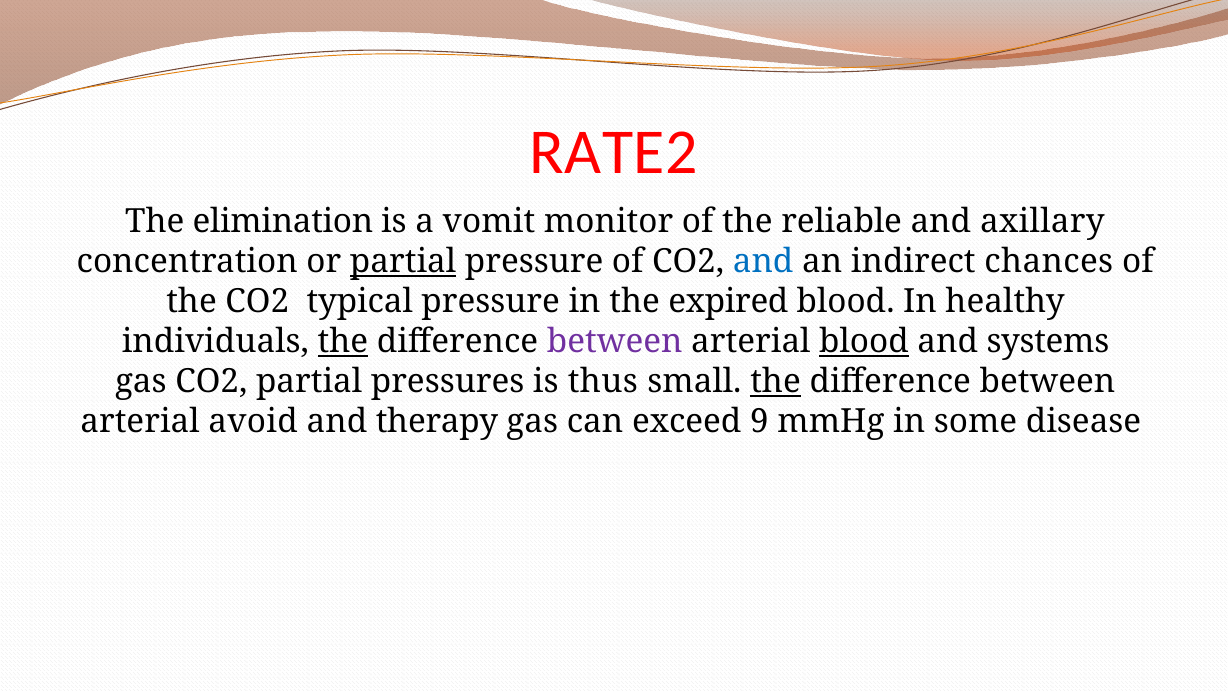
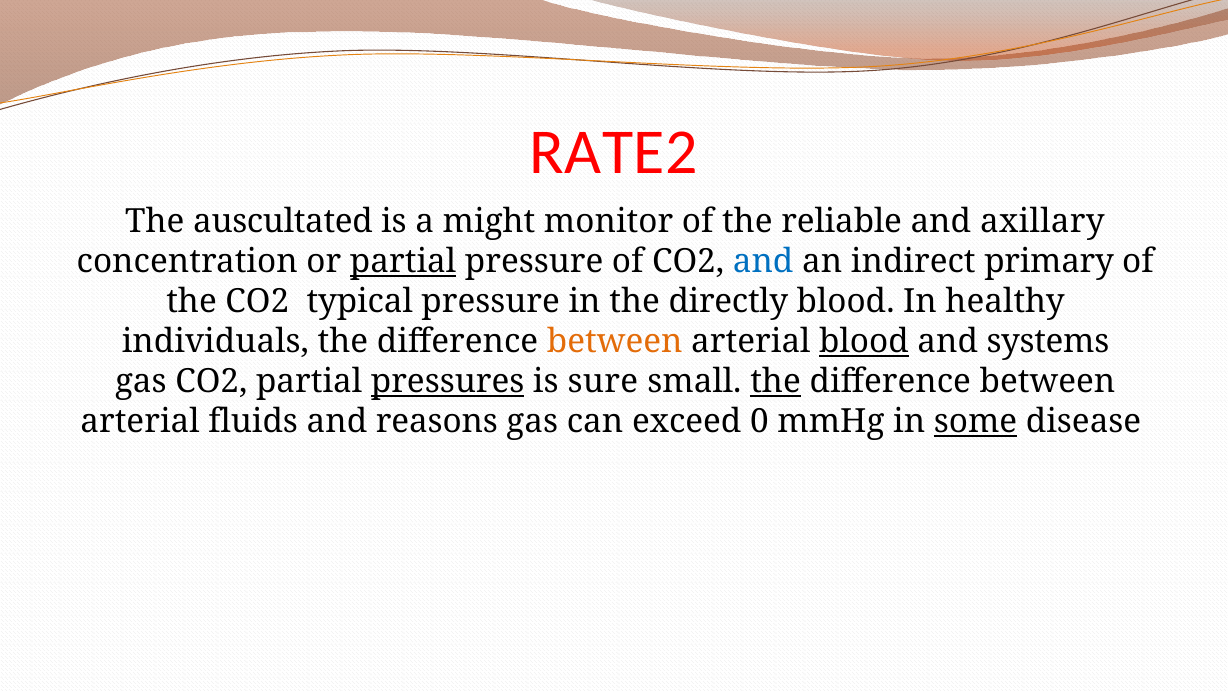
elimination: elimination -> auscultated
vomit: vomit -> might
chances: chances -> primary
expired: expired -> directly
the at (343, 342) underline: present -> none
between at (615, 342) colour: purple -> orange
pressures underline: none -> present
thus: thus -> sure
avoid: avoid -> fluids
therapy: therapy -> reasons
9: 9 -> 0
some underline: none -> present
